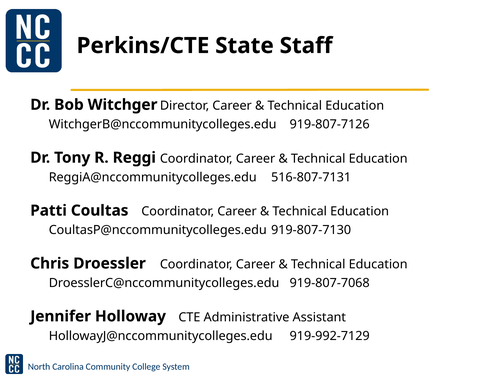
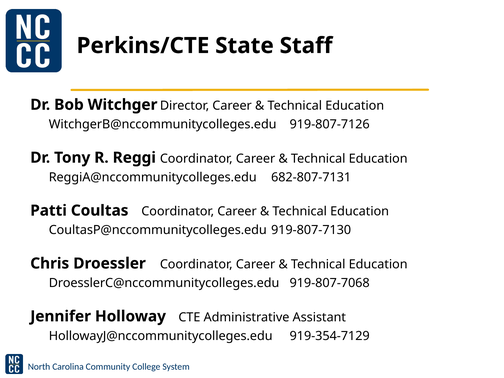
516-807-7131: 516-807-7131 -> 682-807-7131
919-992-7129: 919-992-7129 -> 919-354-7129
